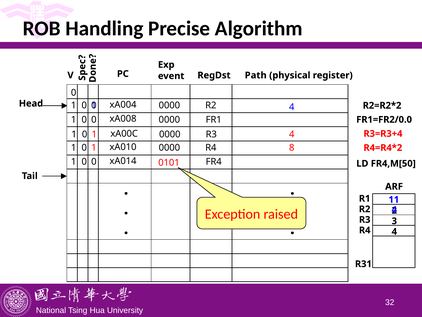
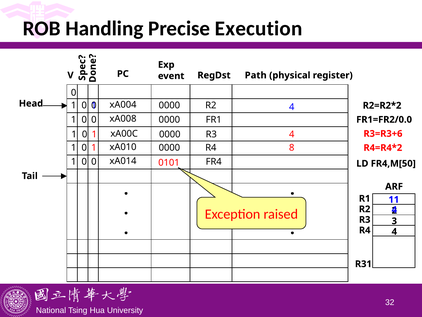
Algorithm: Algorithm -> Execution
R3=R3+4: R3=R3+4 -> R3=R3+6
